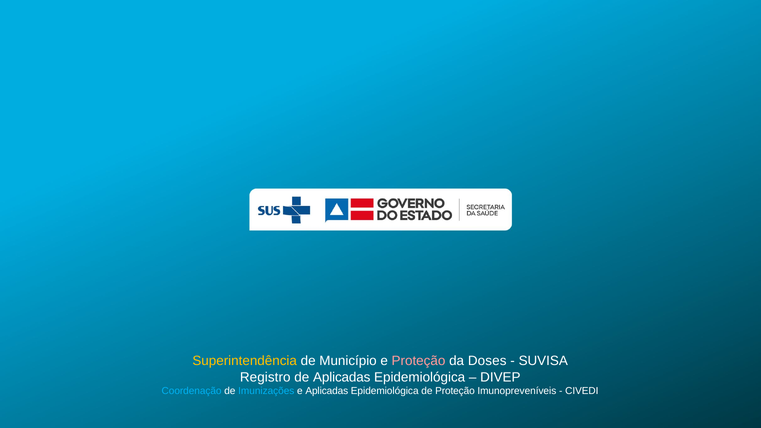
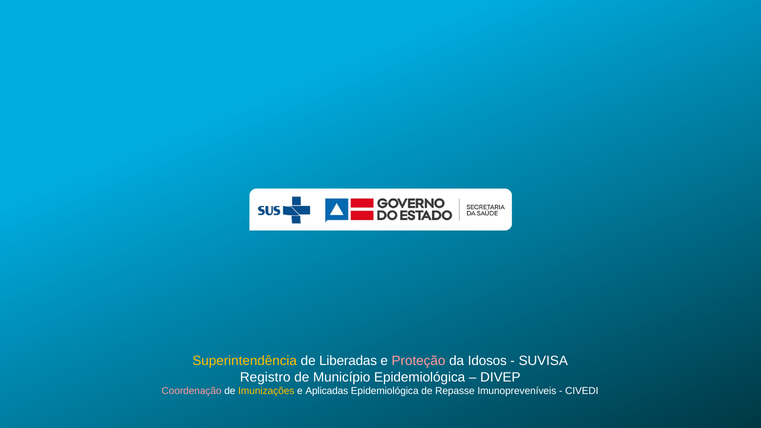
Município: Município -> Liberadas
Doses: Doses -> Idosos
de Aplicadas: Aplicadas -> Município
Coordenação colour: light blue -> pink
Imunizações colour: light blue -> yellow
de Proteção: Proteção -> Repasse
